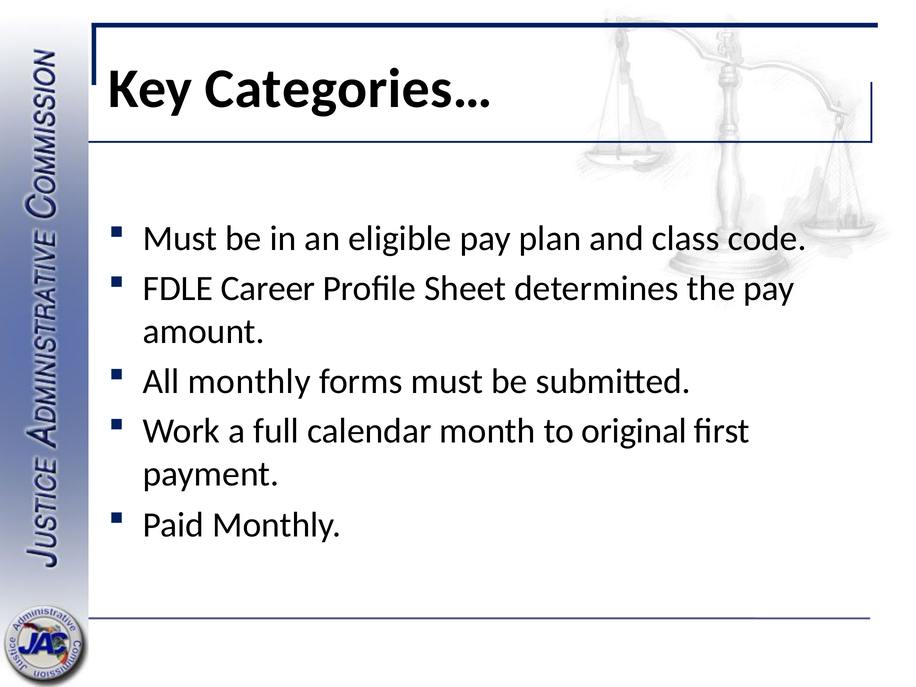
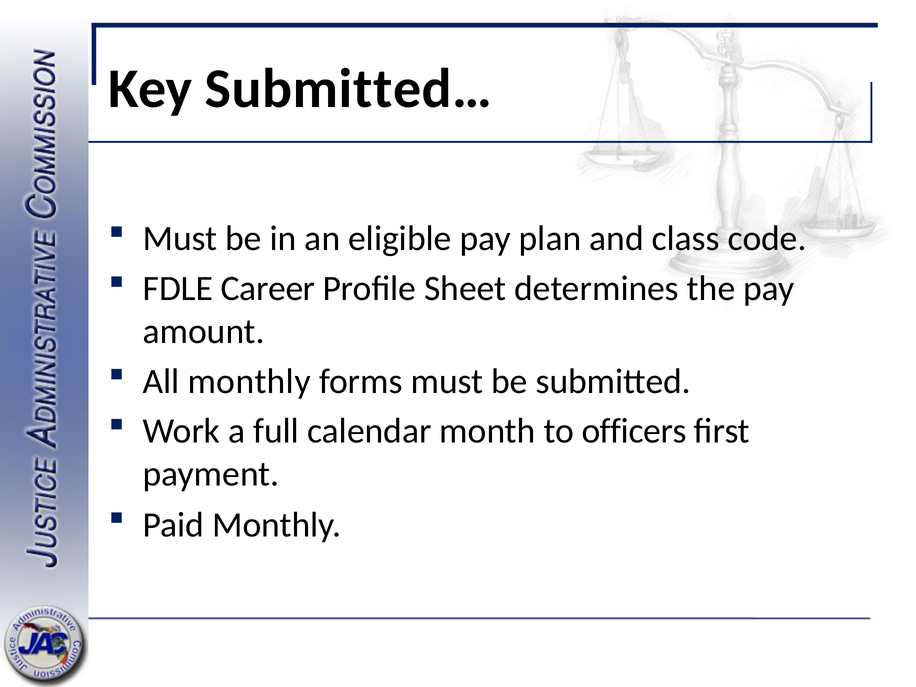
Categories…: Categories… -> Submitted…
original: original -> officers
